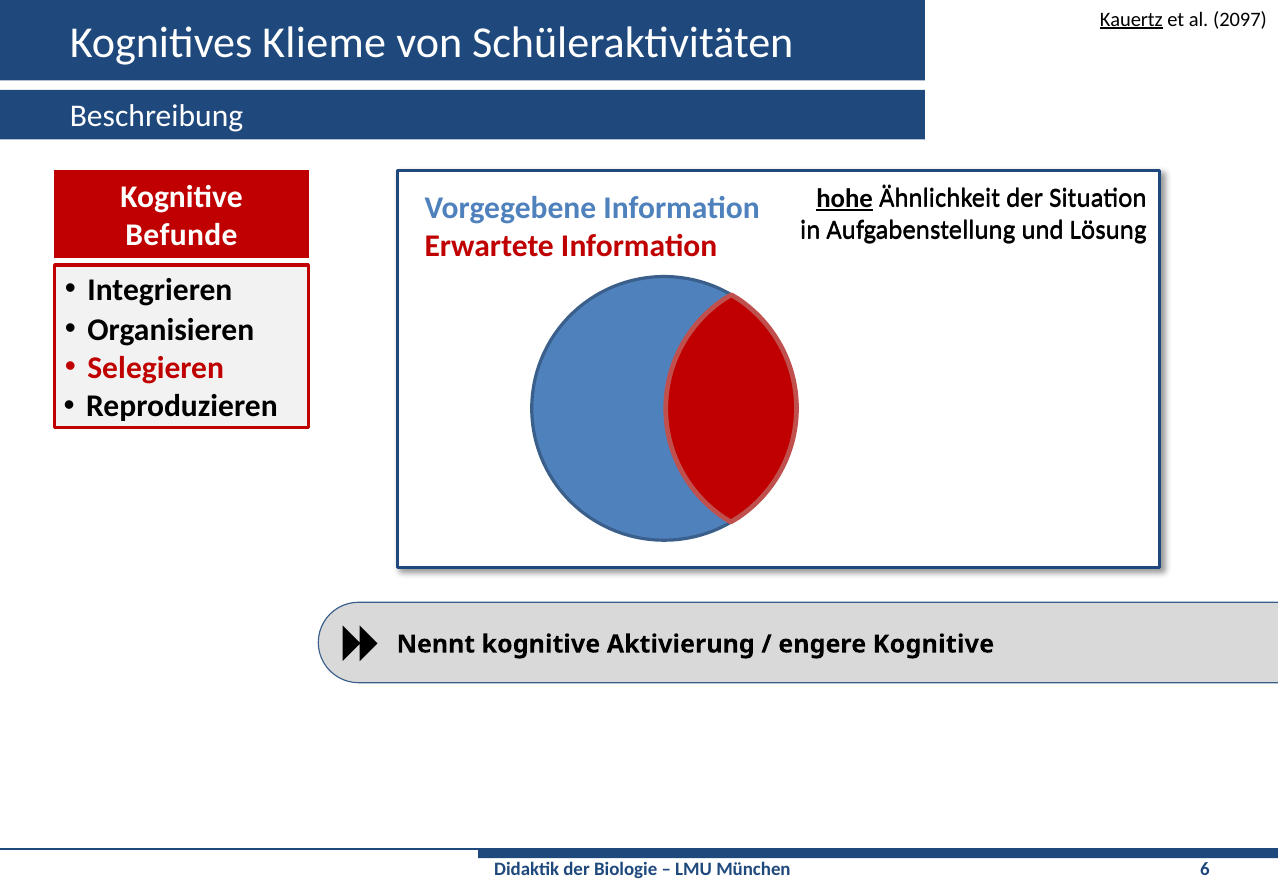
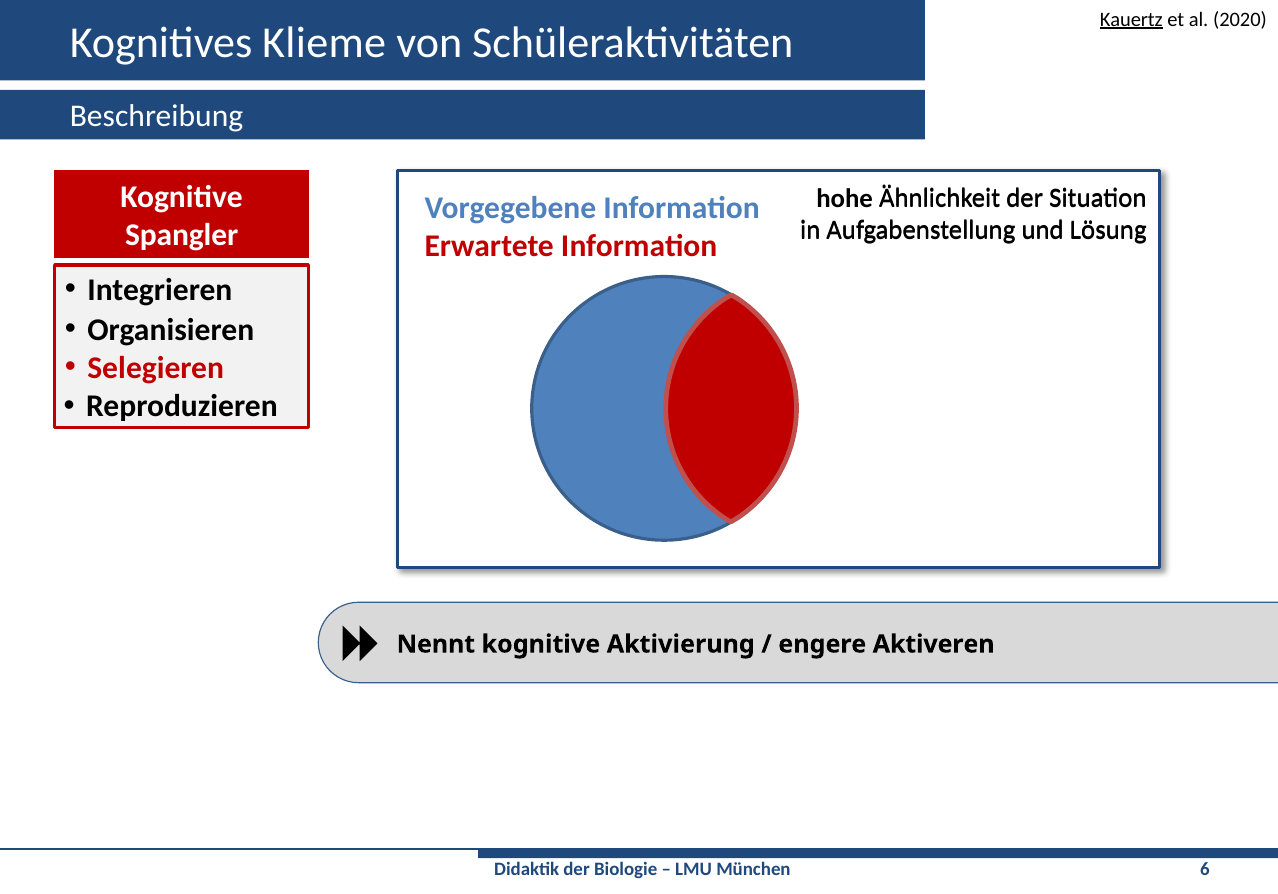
2097: 2097 -> 2020
hohe underline: present -> none
Befunde: Befunde -> Spangler
engere Kognitive: Kognitive -> Aktiveren
